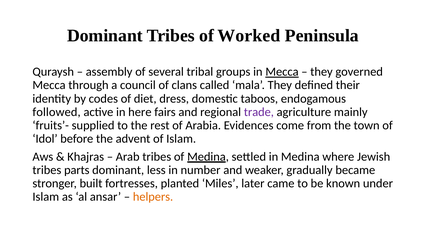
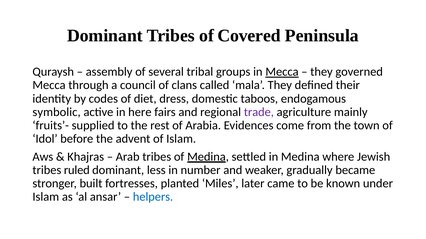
Worked: Worked -> Covered
followed: followed -> symbolic
parts: parts -> ruled
helpers colour: orange -> blue
